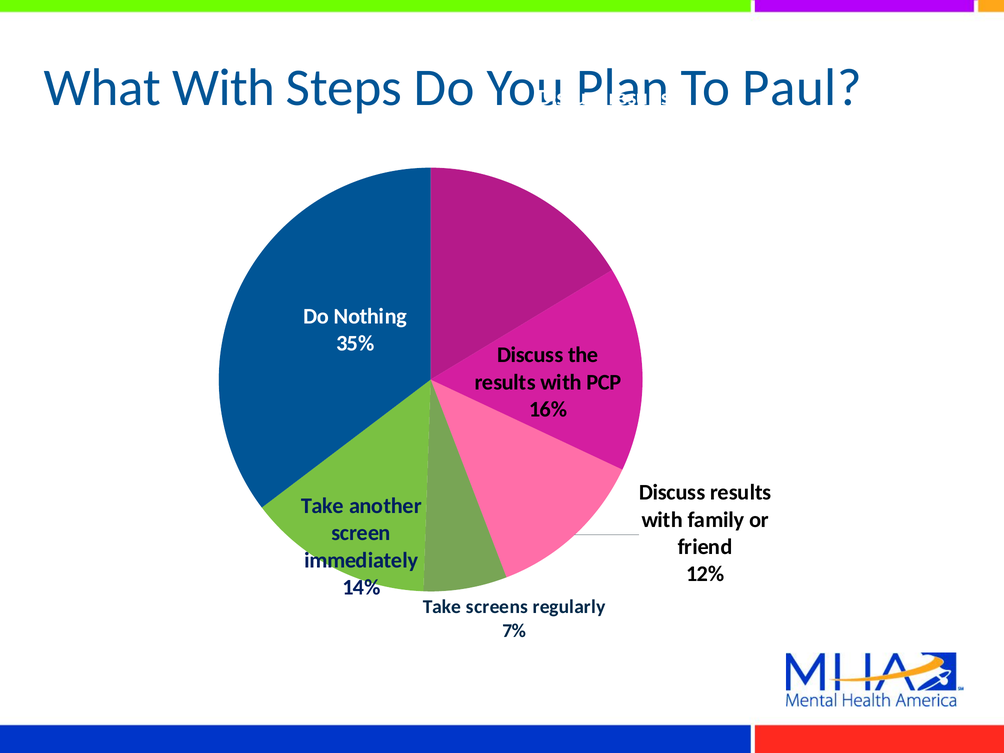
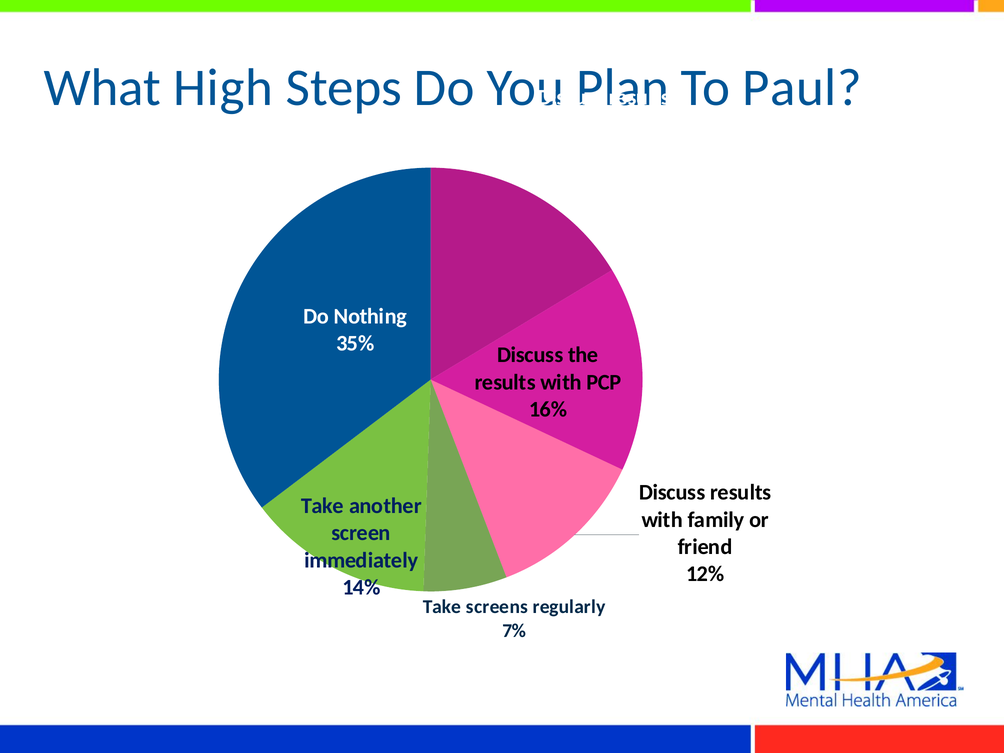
What With: With -> High
